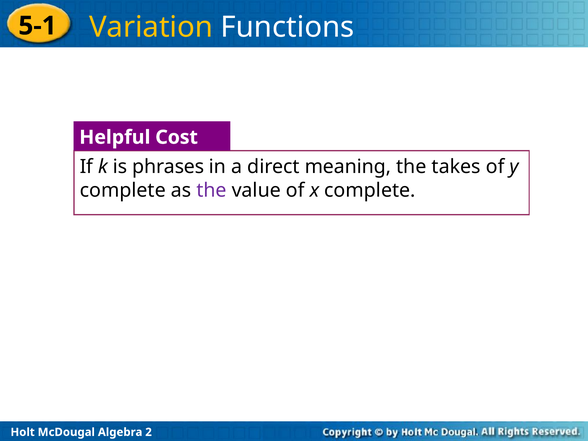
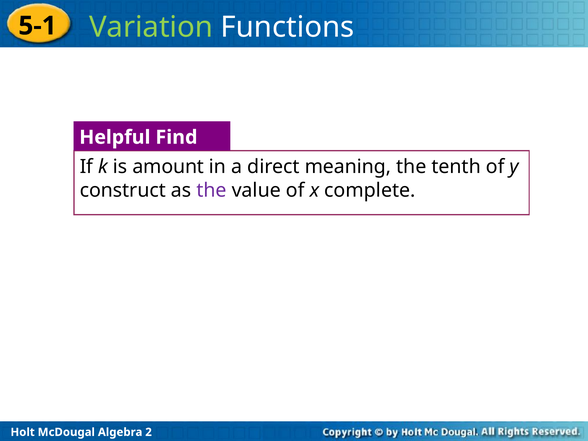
Variation colour: yellow -> light green
Cost: Cost -> Find
phrases: phrases -> amount
takes: takes -> tenth
complete at (123, 190): complete -> construct
